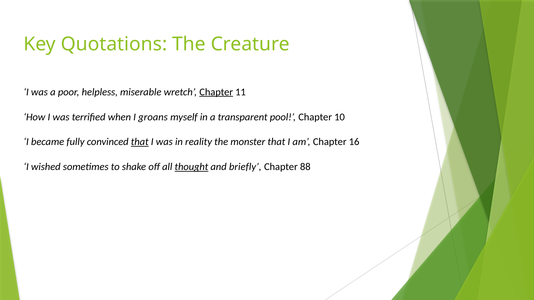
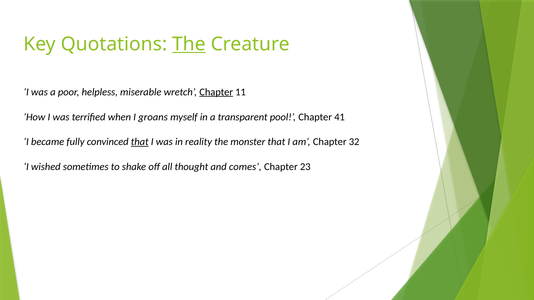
The at (189, 44) underline: none -> present
10: 10 -> 41
16: 16 -> 32
thought underline: present -> none
briefly: briefly -> comes
88: 88 -> 23
